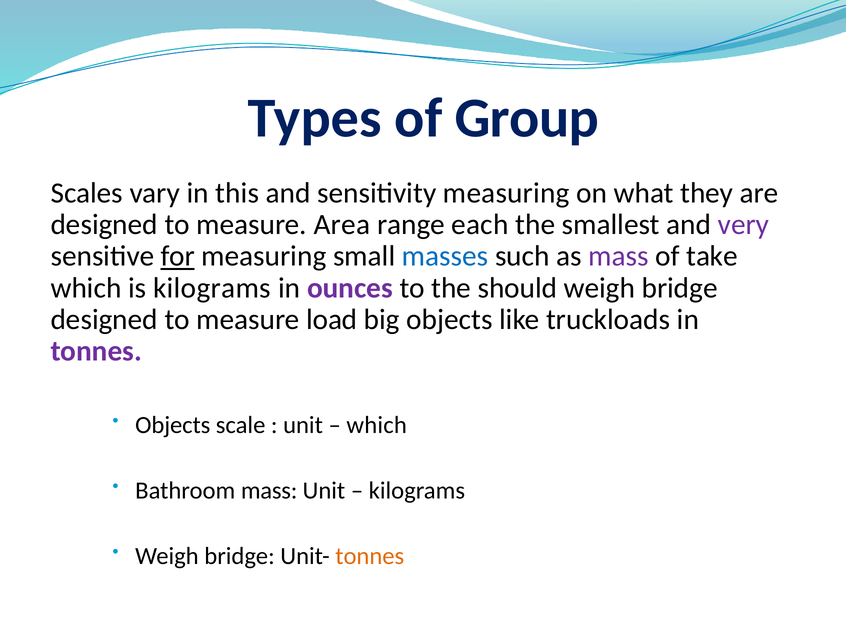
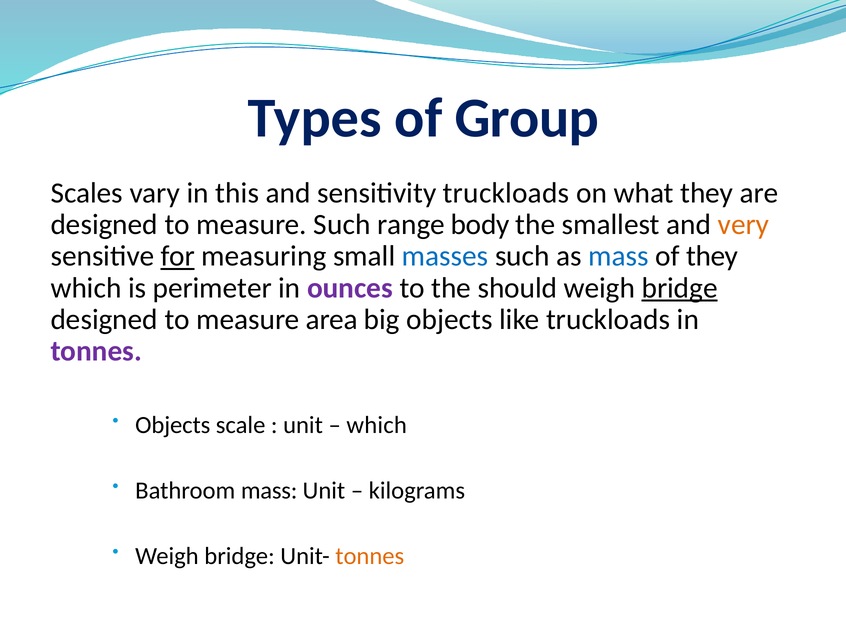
sensitivity measuring: measuring -> truckloads
measure Area: Area -> Such
each: each -> body
very colour: purple -> orange
mass at (619, 256) colour: purple -> blue
of take: take -> they
is kilograms: kilograms -> perimeter
bridge at (680, 288) underline: none -> present
load: load -> area
